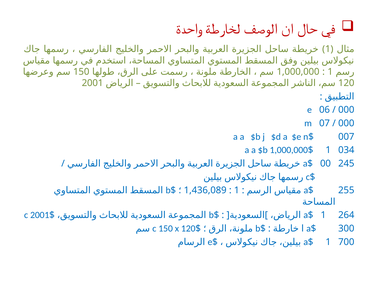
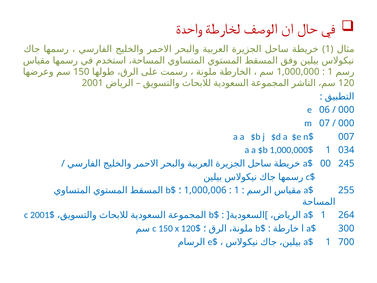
1,436,089: 1,436,089 -> 1,000,006
